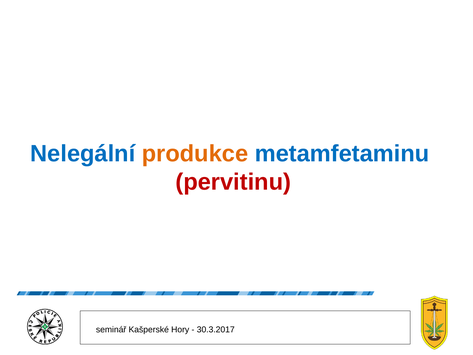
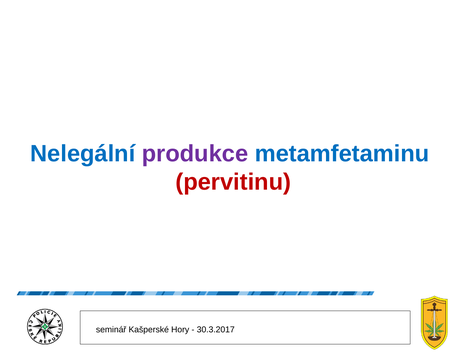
produkce colour: orange -> purple
